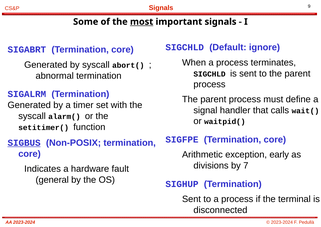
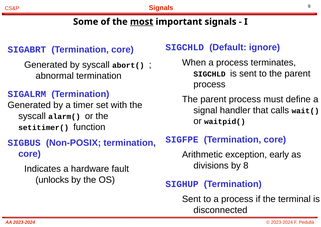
SIGBUS underline: present -> none
7: 7 -> 8
general: general -> unlocks
